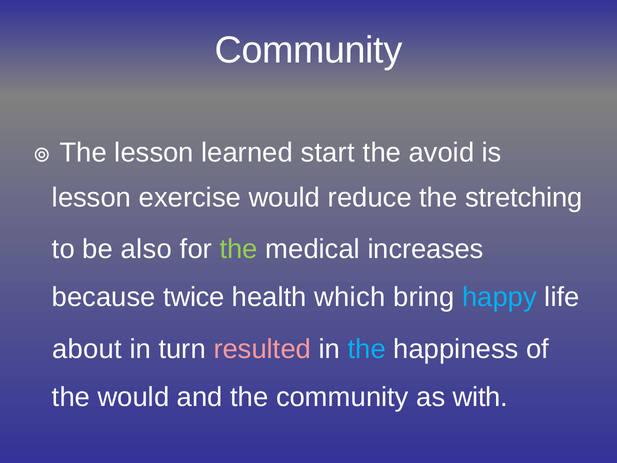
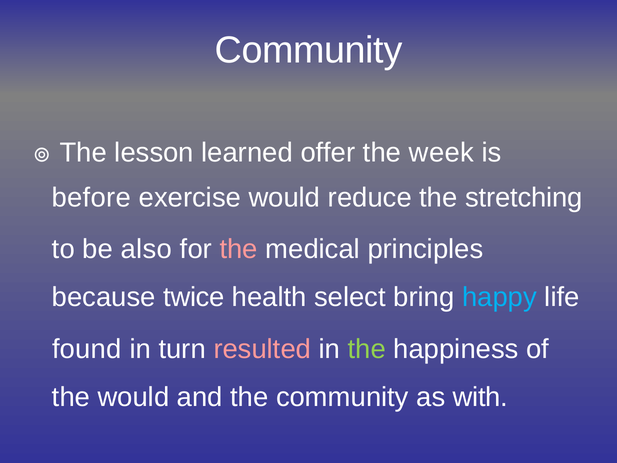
start: start -> offer
avoid: avoid -> week
lesson at (92, 197): lesson -> before
the at (239, 249) colour: light green -> pink
increases: increases -> principles
which: which -> select
about: about -> found
the at (367, 349) colour: light blue -> light green
